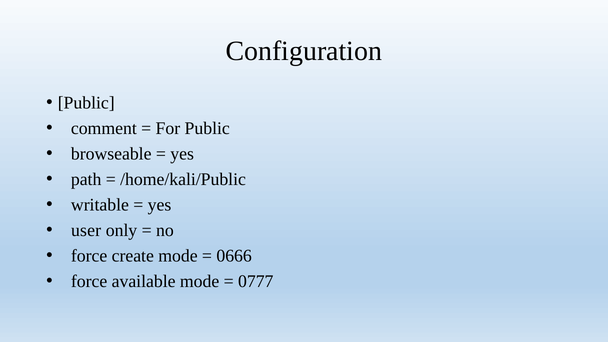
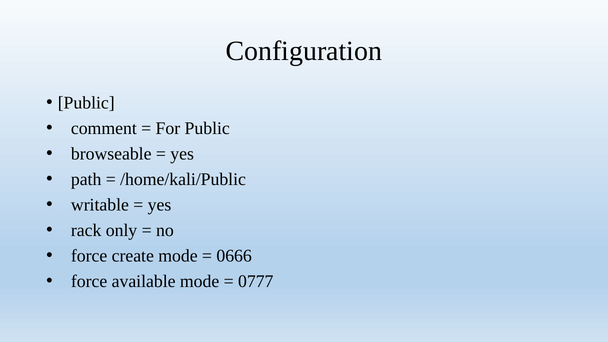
user: user -> rack
